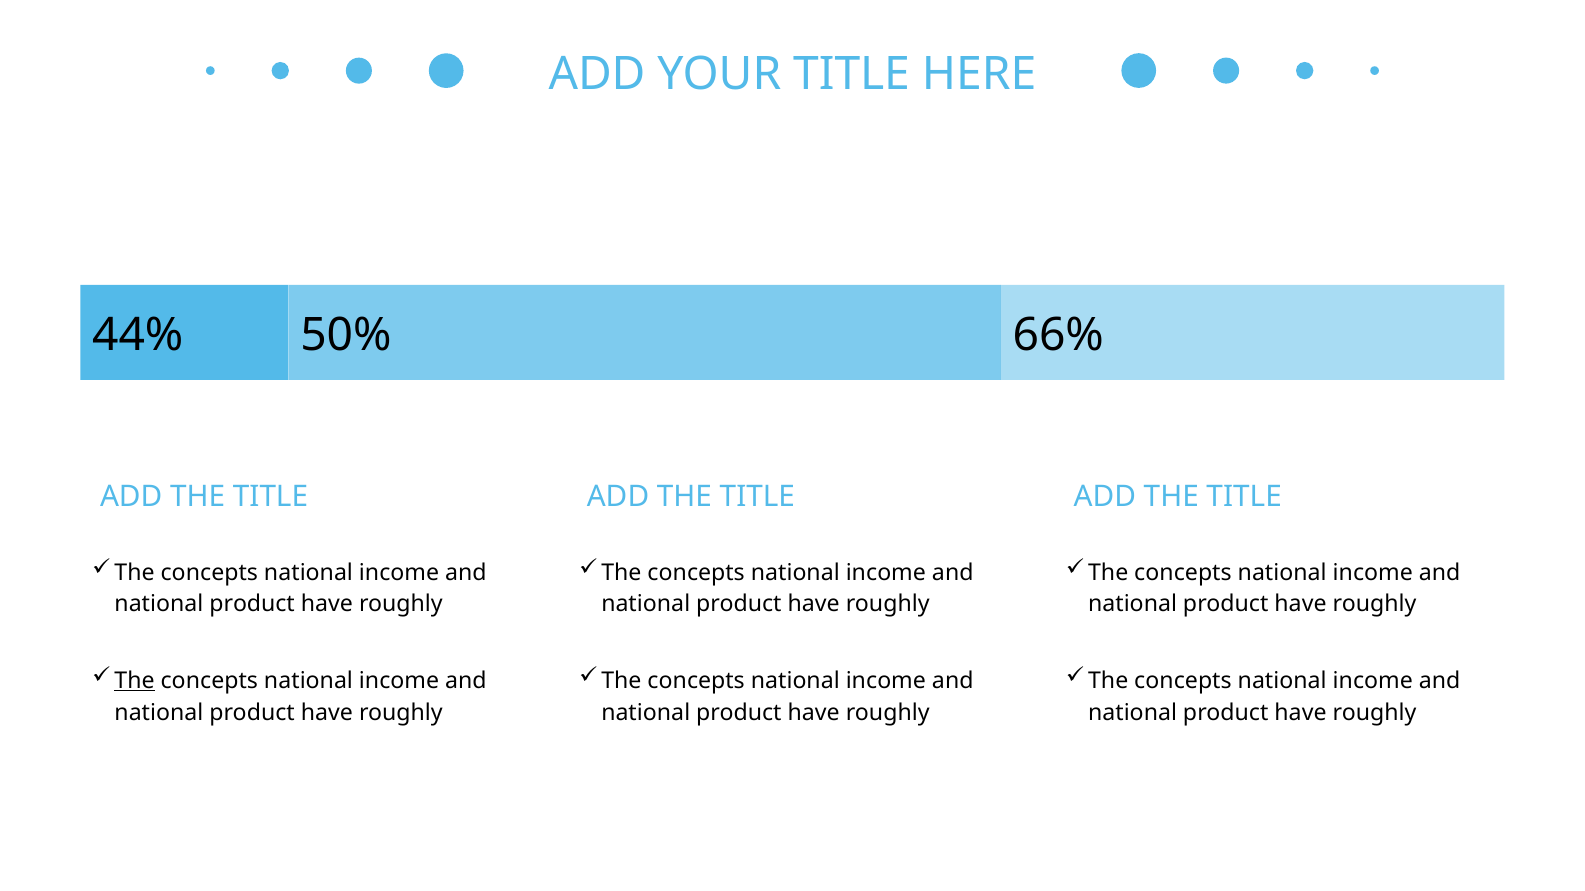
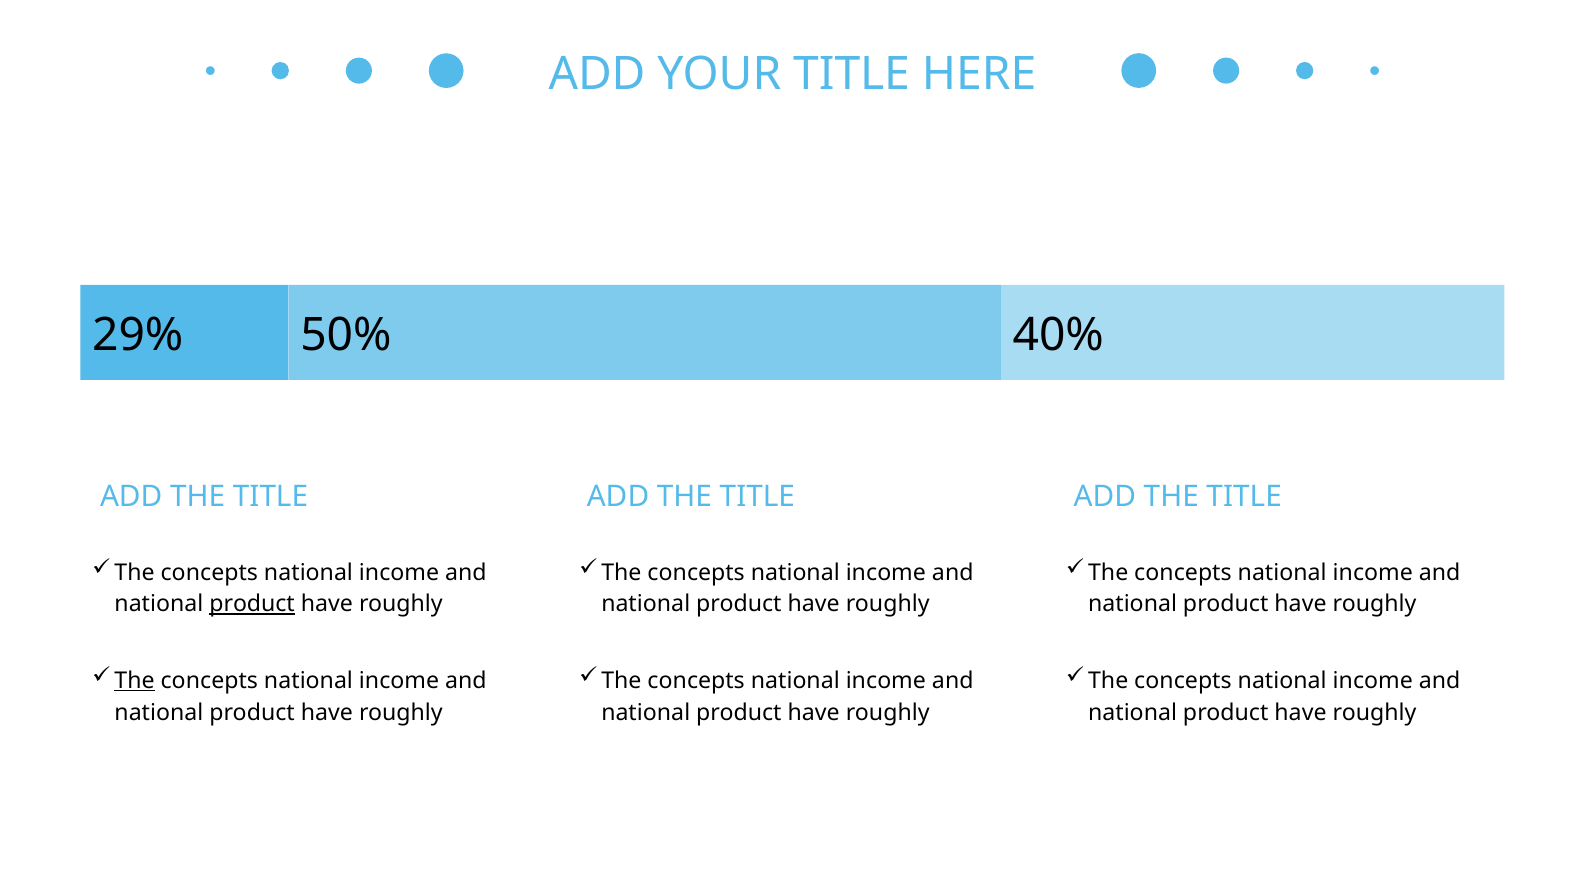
44%: 44% -> 29%
66%: 66% -> 40%
product at (252, 605) underline: none -> present
